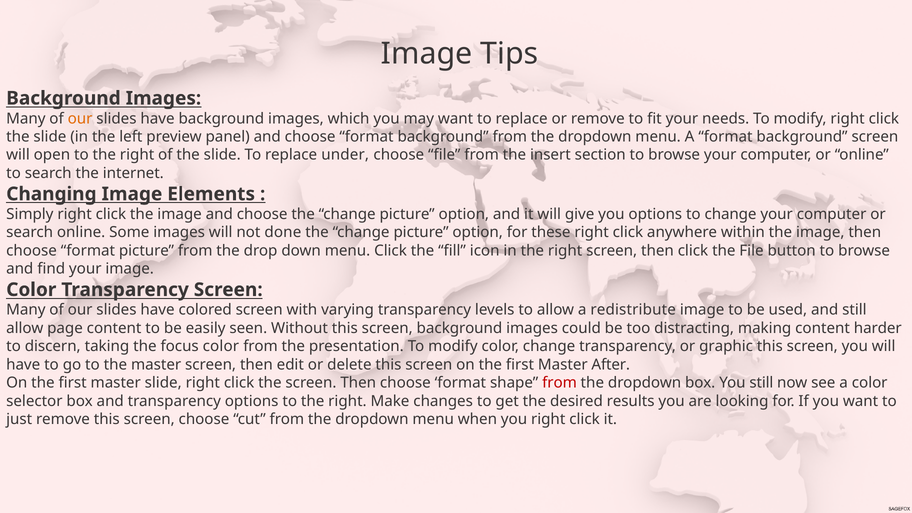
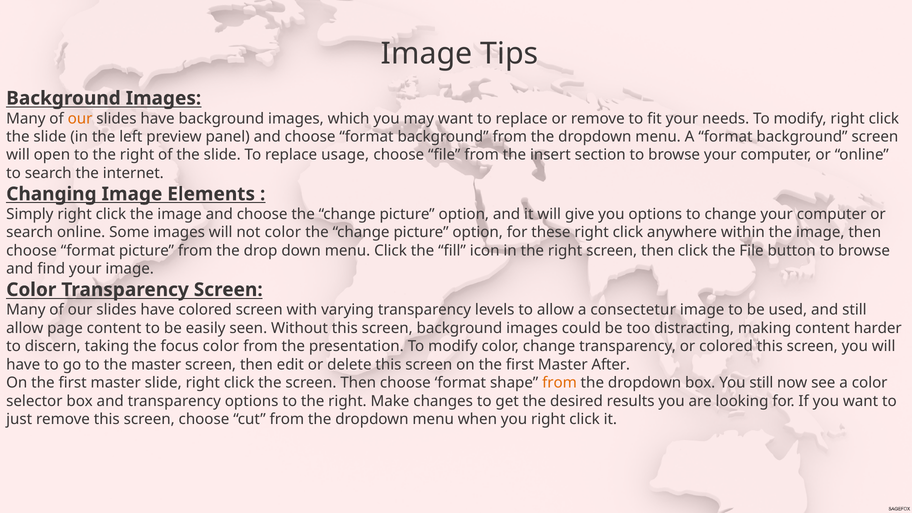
under: under -> usage
not done: done -> color
redistribute: redistribute -> consectetur
or graphic: graphic -> colored
from at (560, 383) colour: red -> orange
